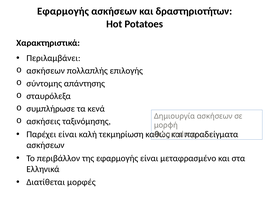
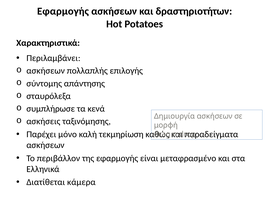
Παρέχει είναι: είναι -> μόνο
μορφές: μορφές -> κάμερα
